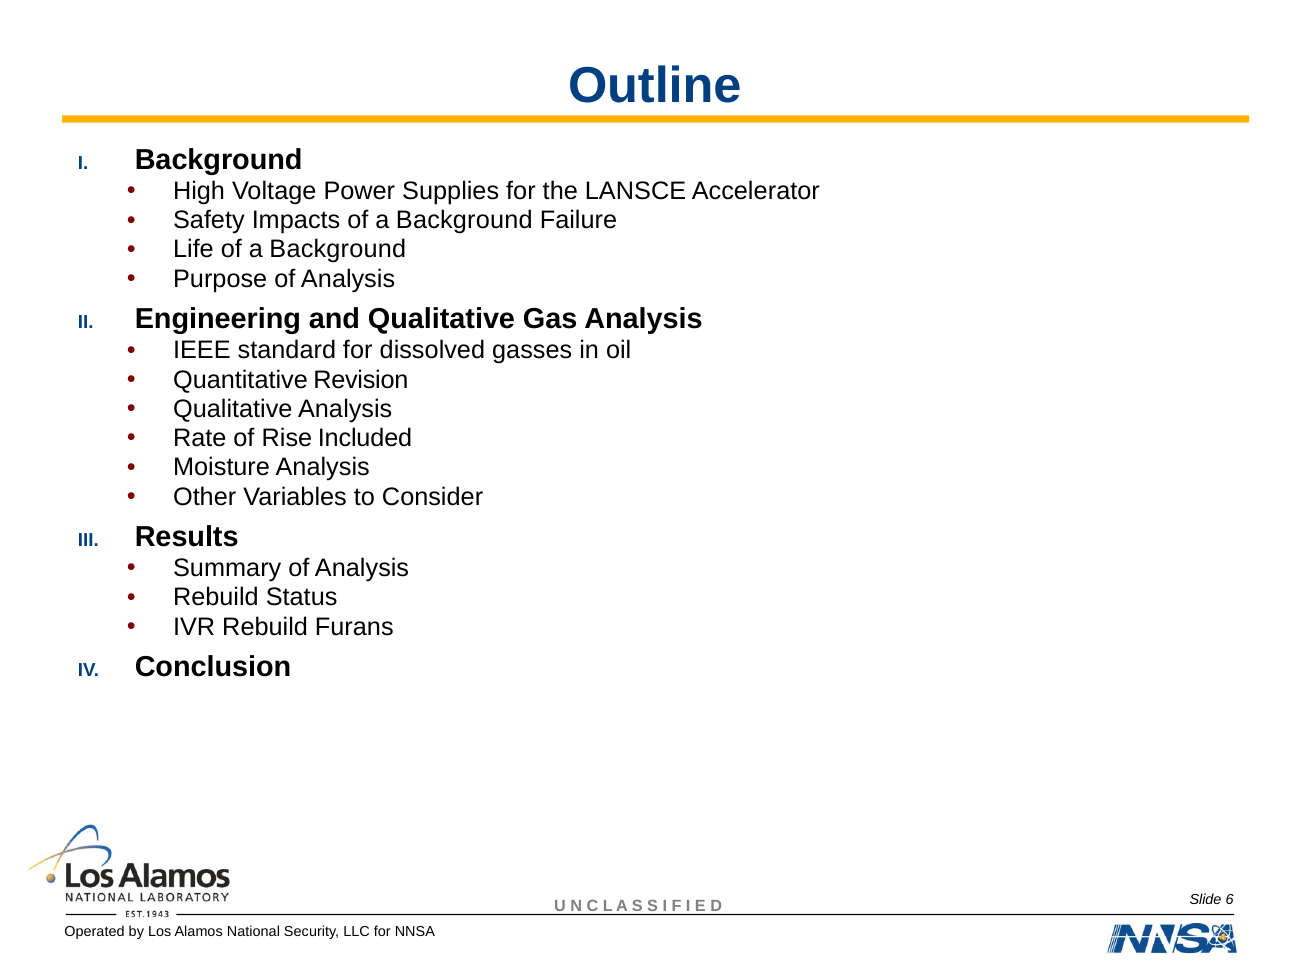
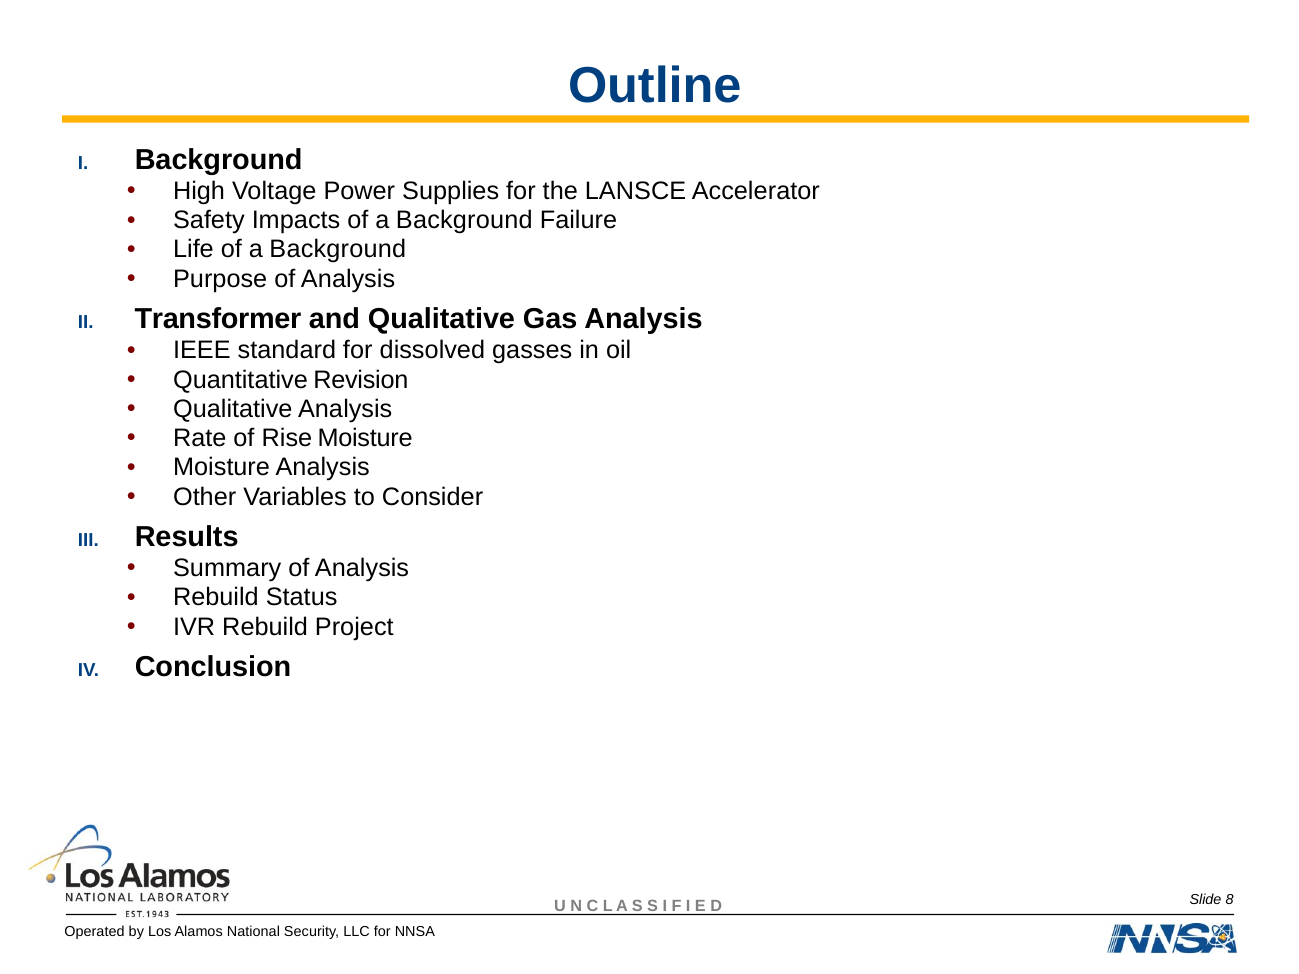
Engineering: Engineering -> Transformer
Rise Included: Included -> Moisture
Furans: Furans -> Project
6: 6 -> 8
